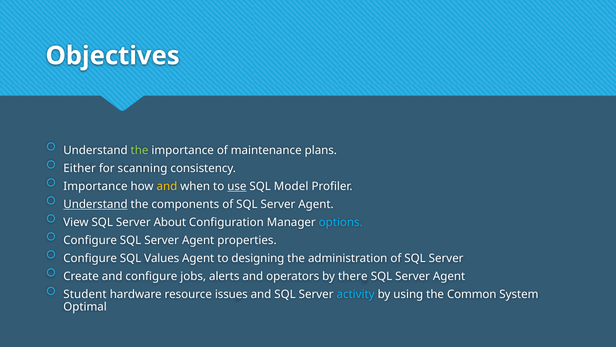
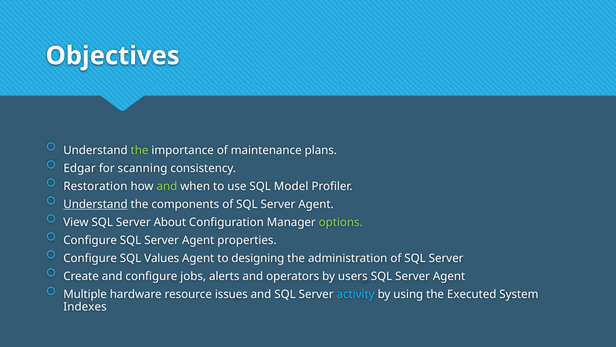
Either: Either -> Edgar
Importance at (95, 186): Importance -> Restoration
and at (167, 186) colour: yellow -> light green
use underline: present -> none
options colour: light blue -> light green
there: there -> users
Student: Student -> Multiple
Common: Common -> Executed
Optimal: Optimal -> Indexes
